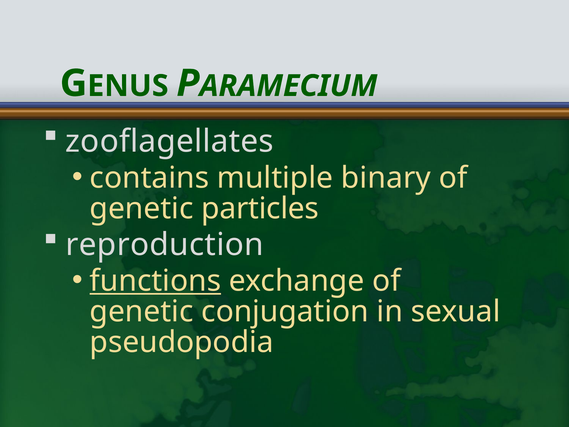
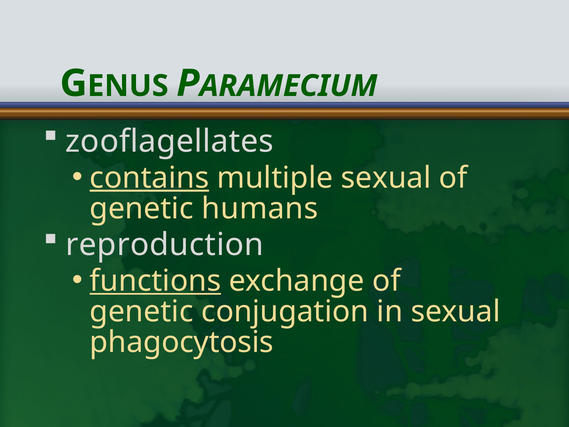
contains underline: none -> present
multiple binary: binary -> sexual
particles: particles -> humans
pseudopodia: pseudopodia -> phagocytosis
